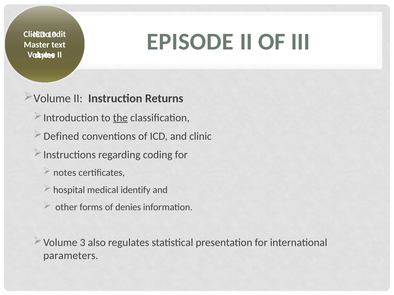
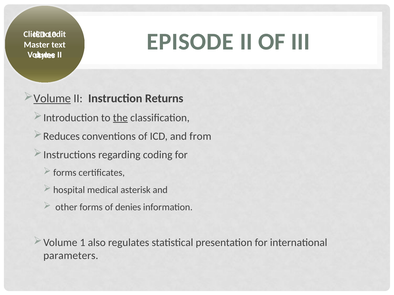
Volume at (52, 99) underline: none -> present
Defined: Defined -> Reduces
clinic: clinic -> from
notes at (65, 173): notes -> forms
identify: identify -> asterisk
3: 3 -> 1
